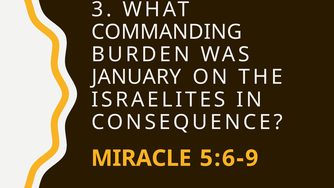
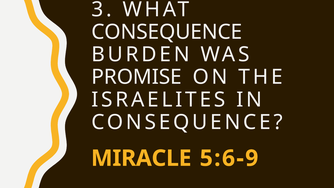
COMMANDING at (167, 32): COMMANDING -> CONSEQUENCE
JANUARY: JANUARY -> PROMISE
